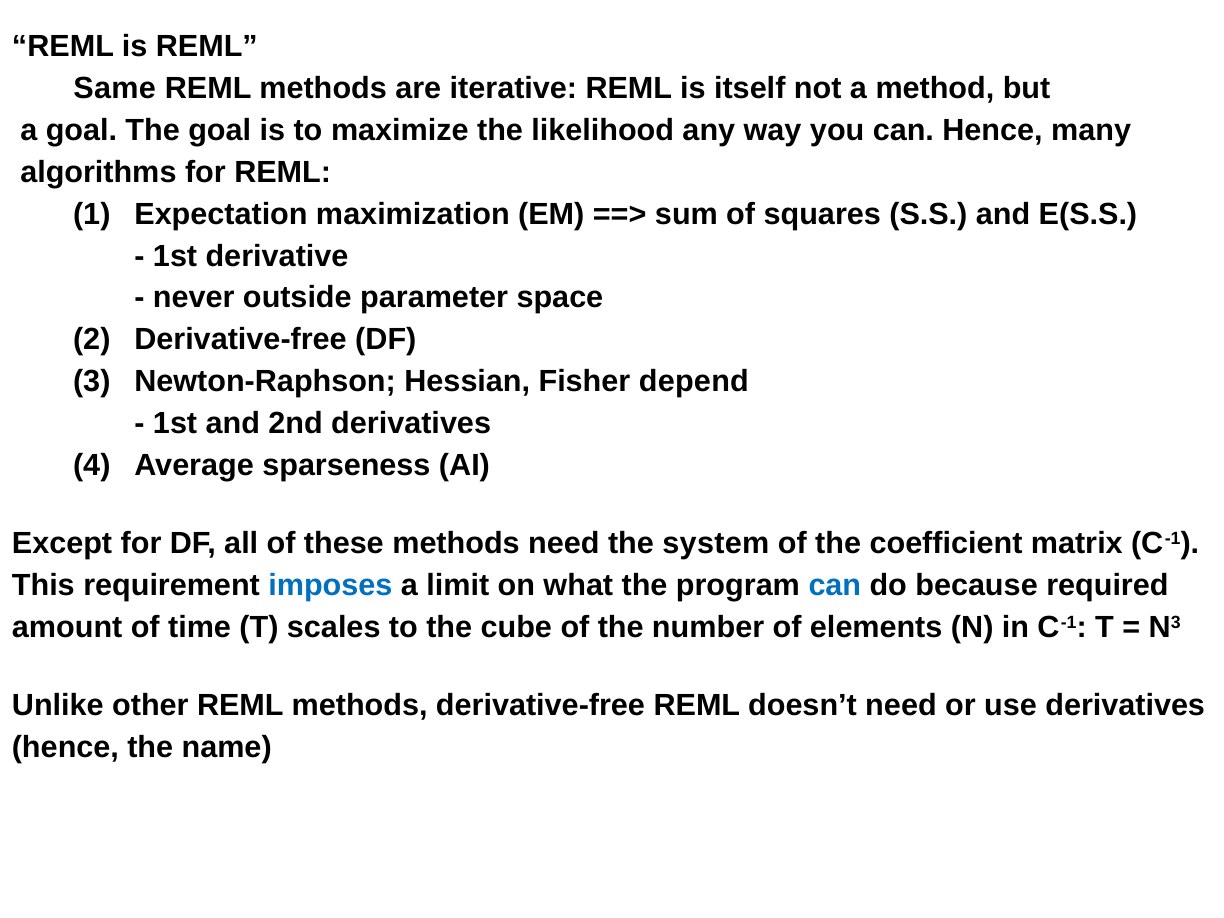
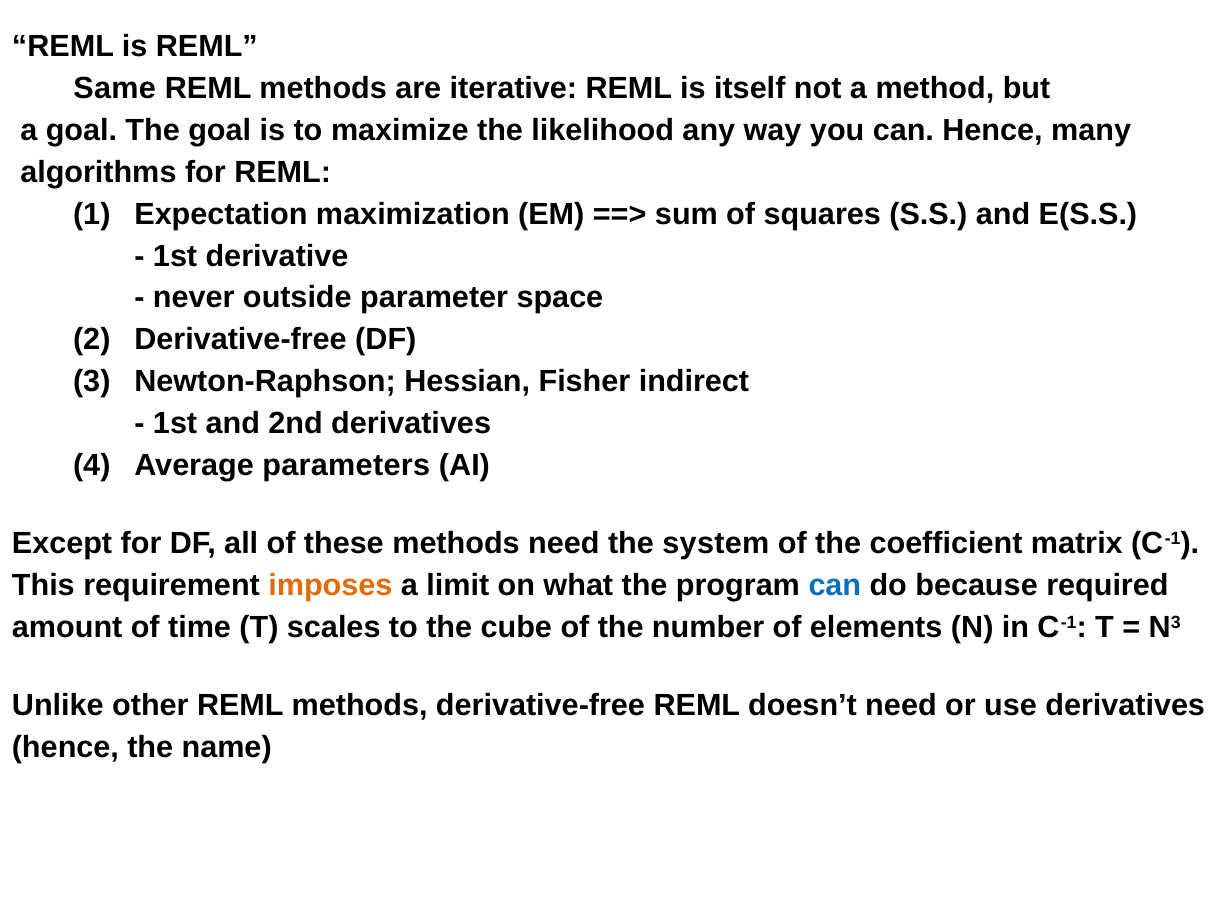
depend: depend -> indirect
sparseness: sparseness -> parameters
imposes colour: blue -> orange
